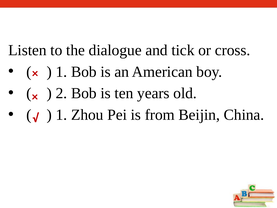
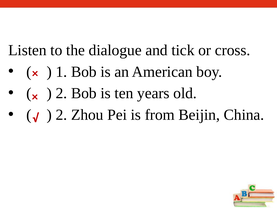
1 at (61, 115): 1 -> 2
